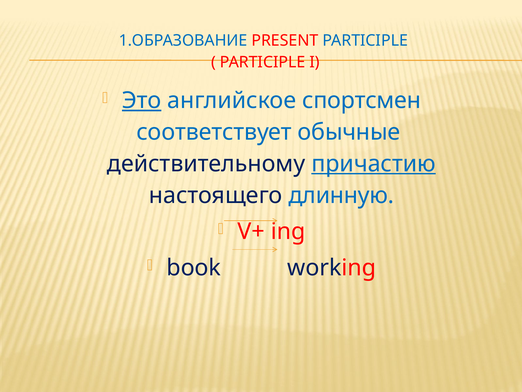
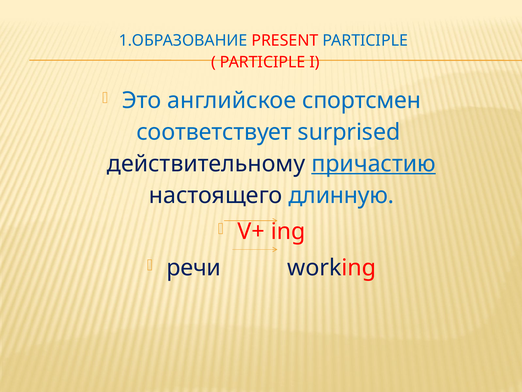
Это underline: present -> none
обычные: обычные -> surprised
book: book -> речи
